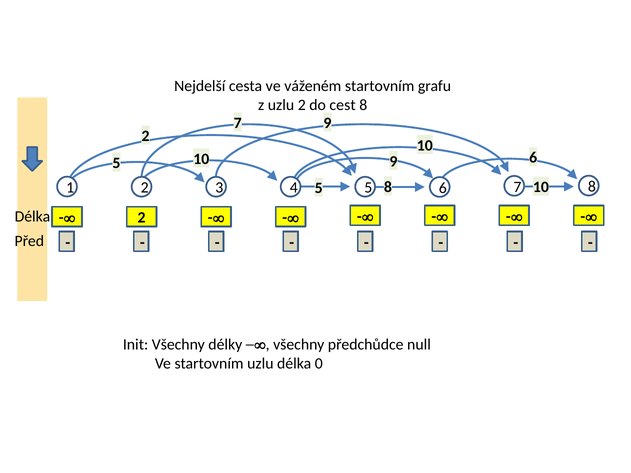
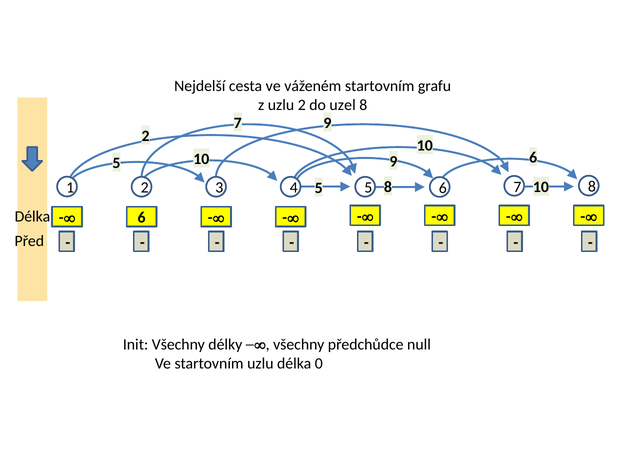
cest: cest -> uzel
2 at (142, 218): 2 -> 6
